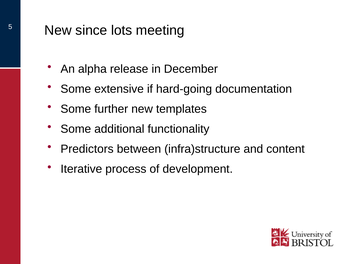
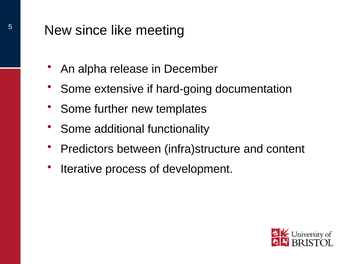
lots: lots -> like
